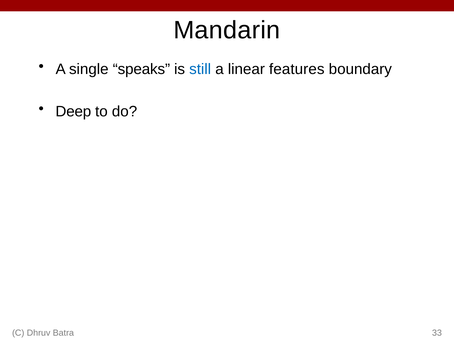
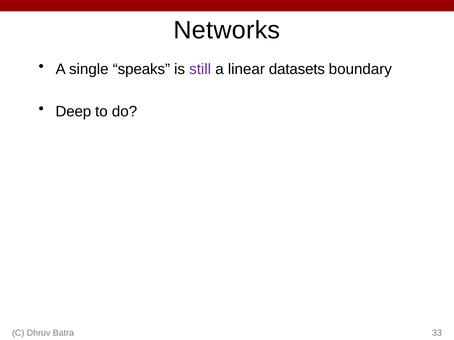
Mandarin: Mandarin -> Networks
still colour: blue -> purple
features: features -> datasets
